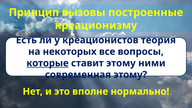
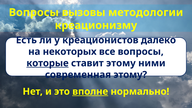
Принцип at (34, 12): Принцип -> Вопросы
построенные: построенные -> методологии
теория: теория -> далеко
вполне underline: none -> present
